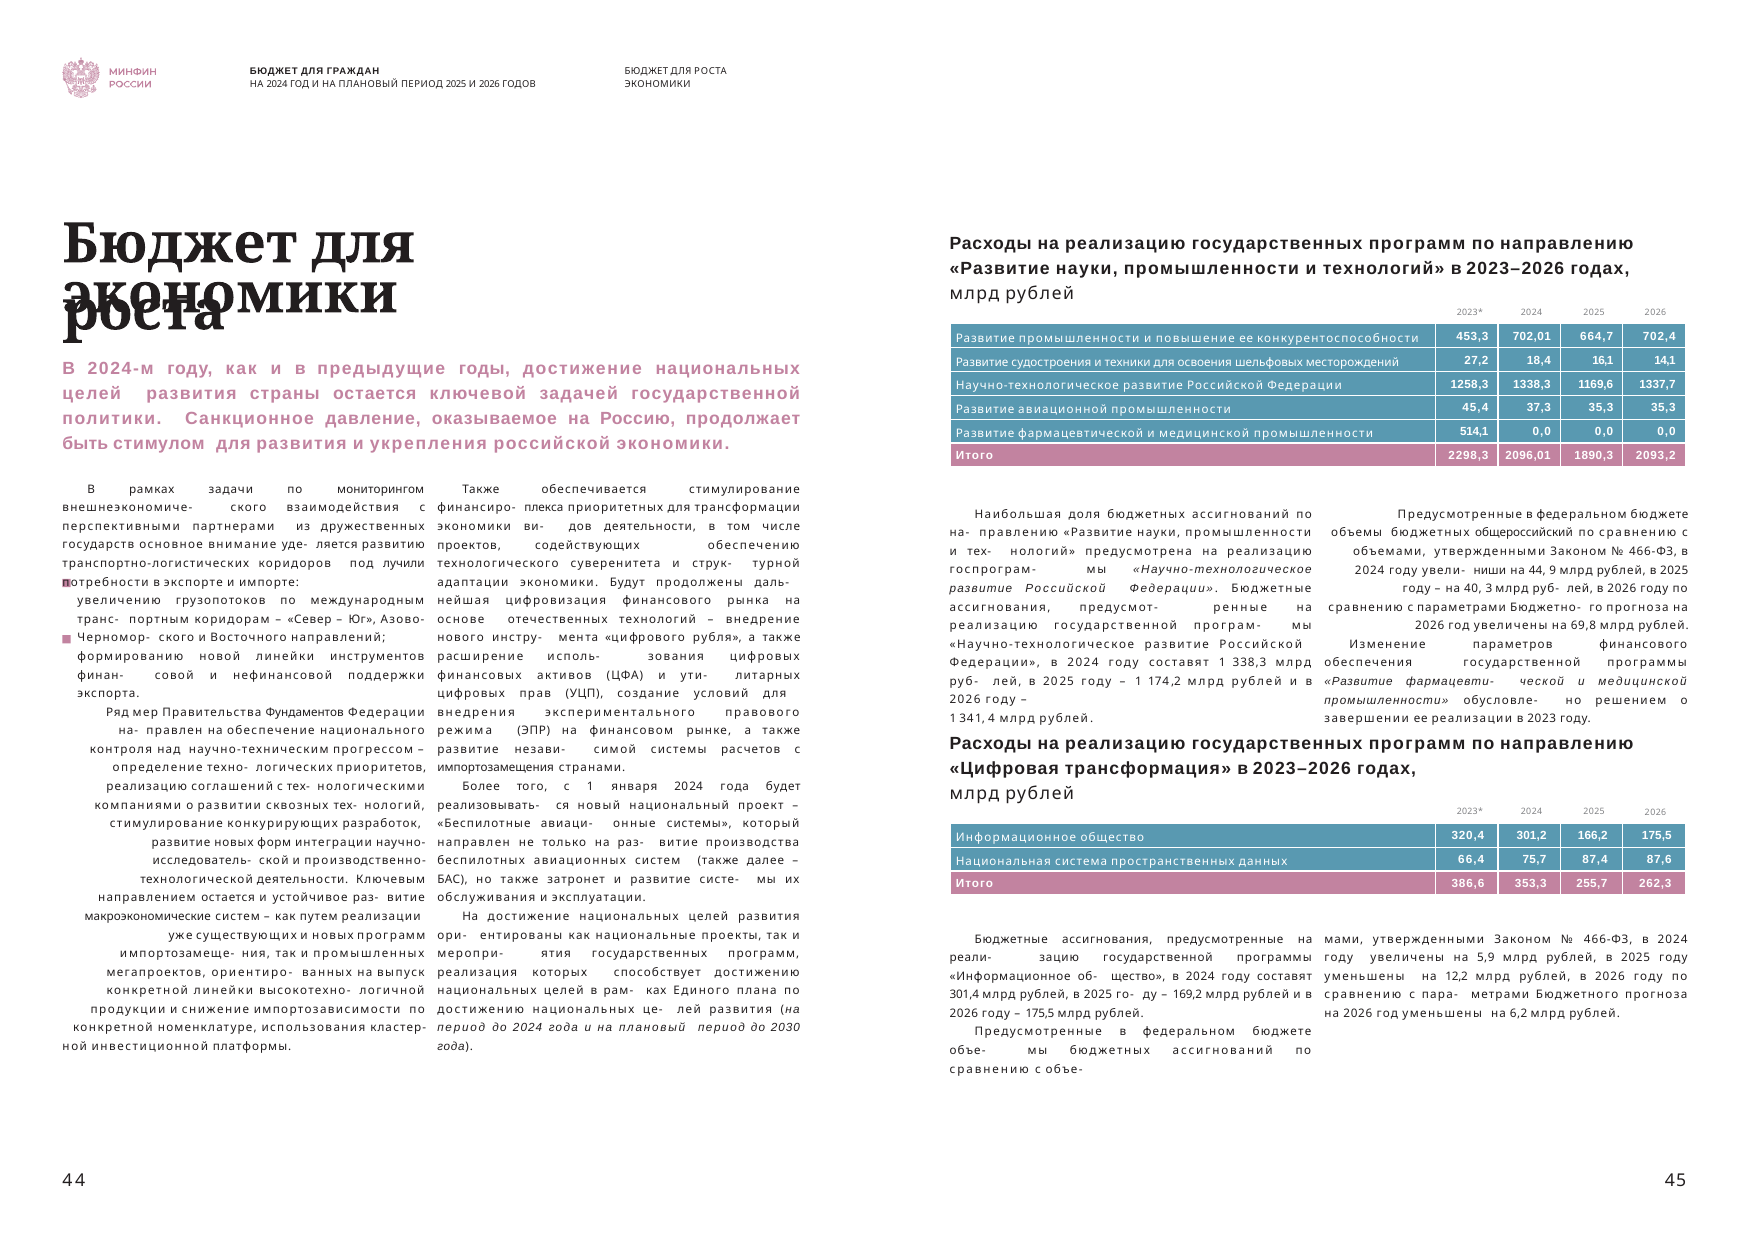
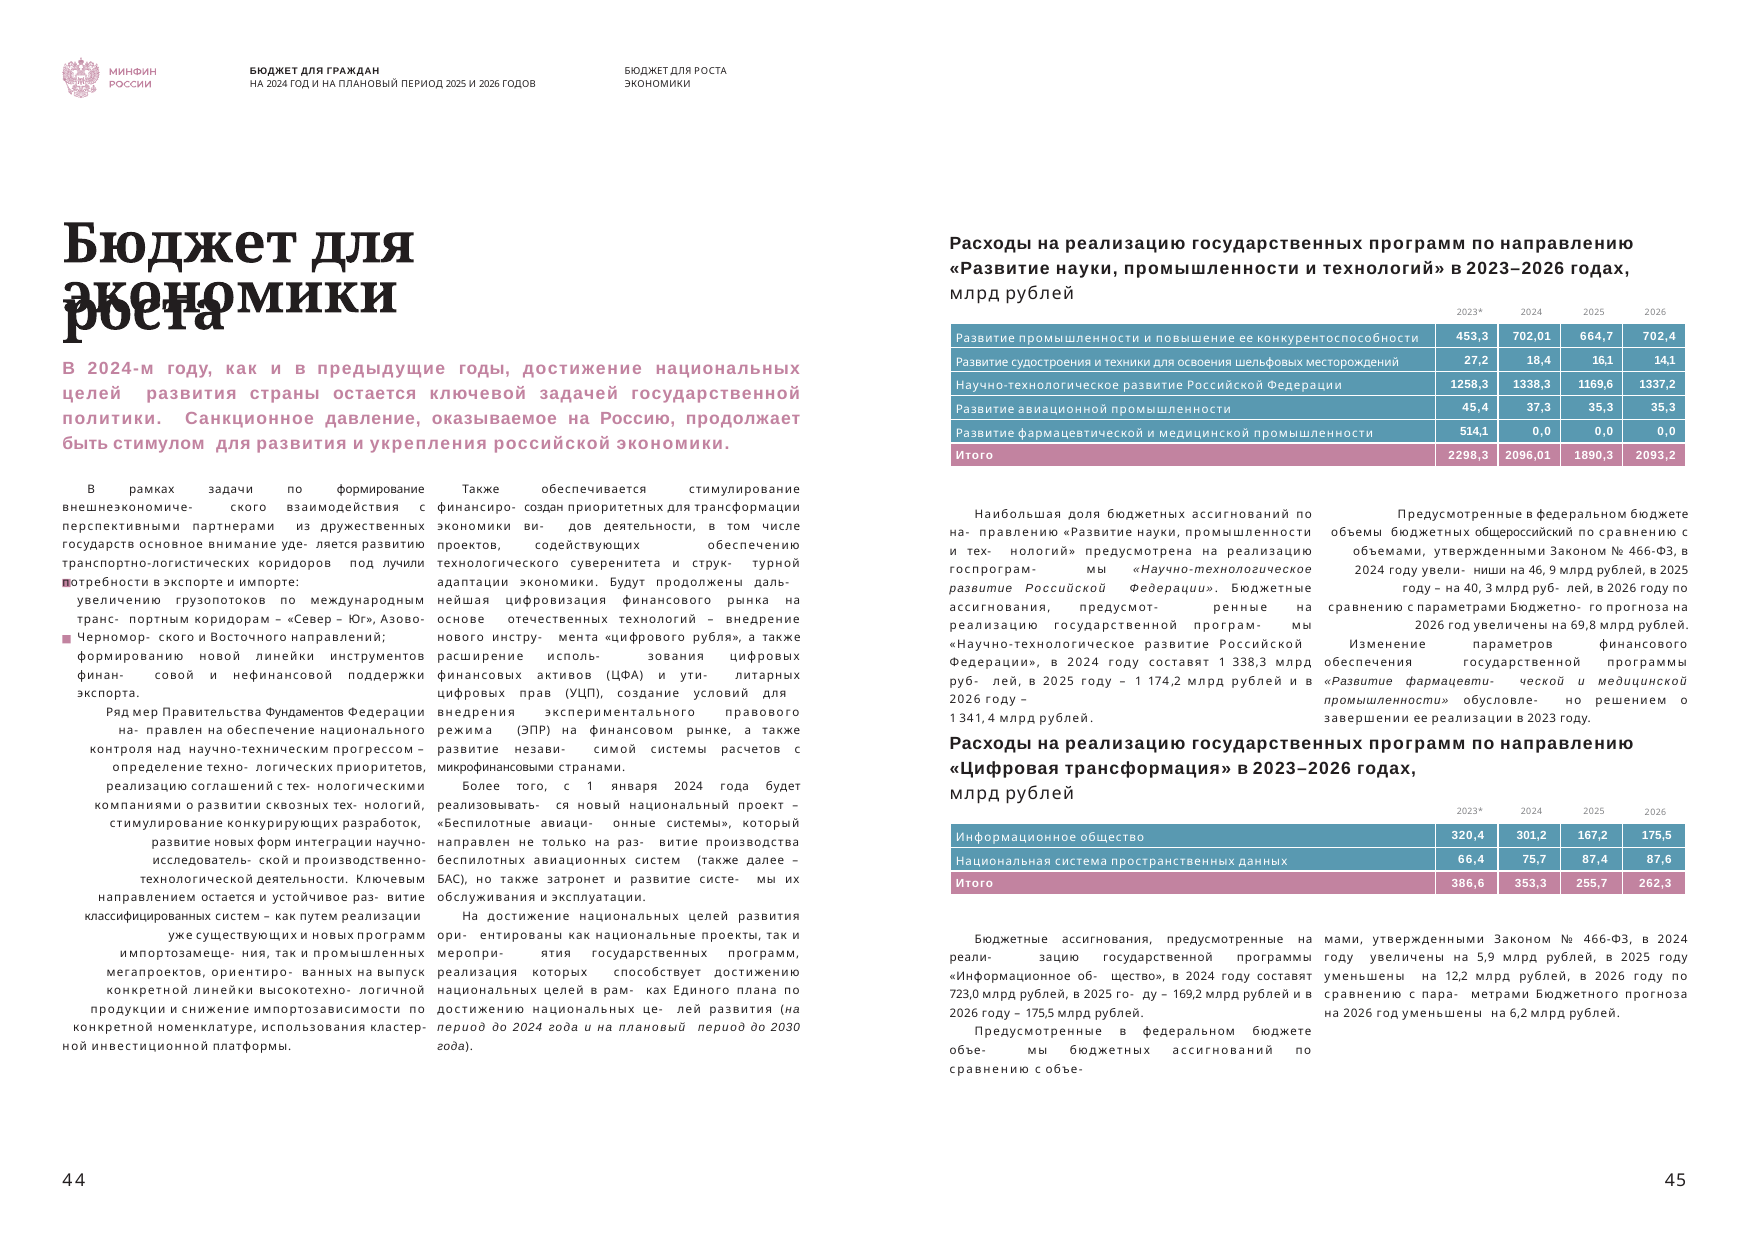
1337,7: 1337,7 -> 1337,2
мониторингом: мониторингом -> формирование
плекса: плекса -> создан
на 44: 44 -> 46
импортозамещения: импортозамещения -> микрофинансовыми
166,2: 166,2 -> 167,2
макроэкономические: макроэкономические -> классифицированных
301,4: 301,4 -> 723,0
